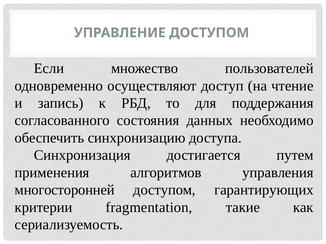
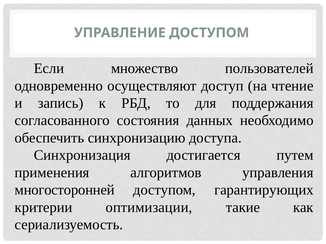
fragmentation: fragmentation -> оптимизации
